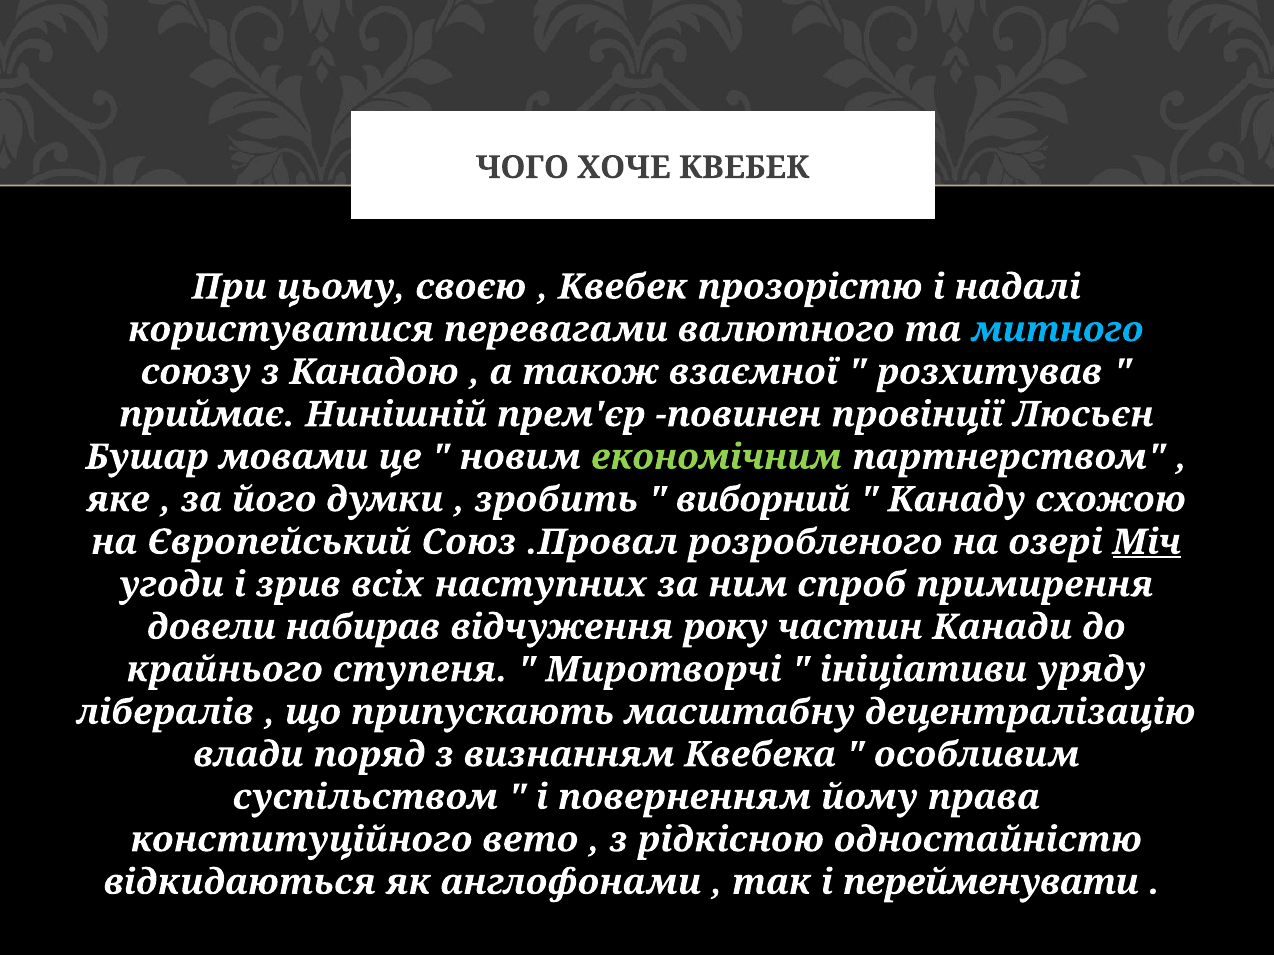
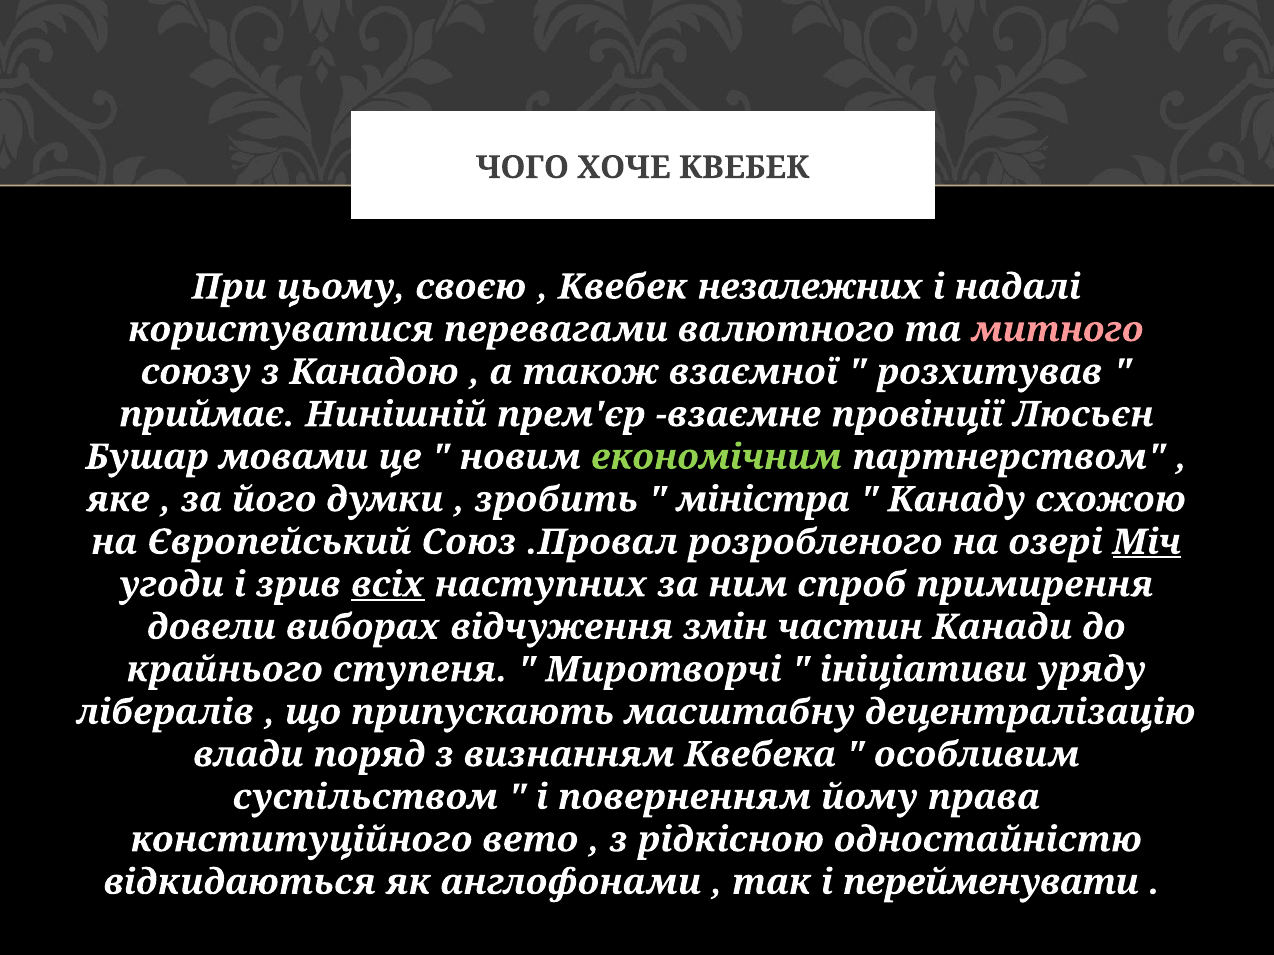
прозорістю: прозорістю -> незалежних
митного colour: light blue -> pink
повинен: повинен -> взаємне
виборний: виборний -> міністра
всіх underline: none -> present
набирав: набирав -> виборах
року: року -> змін
